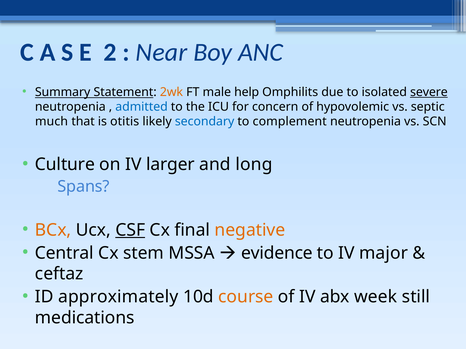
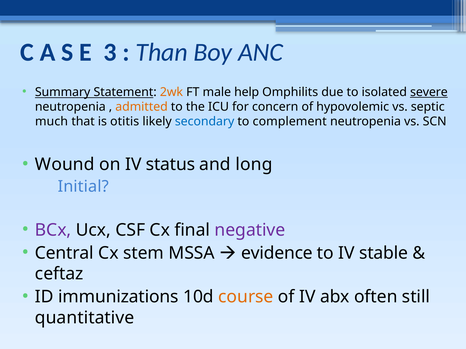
2: 2 -> 3
Near: Near -> Than
admitted colour: blue -> orange
Culture: Culture -> Wound
larger: larger -> status
Spans: Spans -> Initial
BCx colour: orange -> purple
CSF underline: present -> none
negative colour: orange -> purple
major: major -> stable
approximately: approximately -> immunizations
week: week -> often
medications: medications -> quantitative
